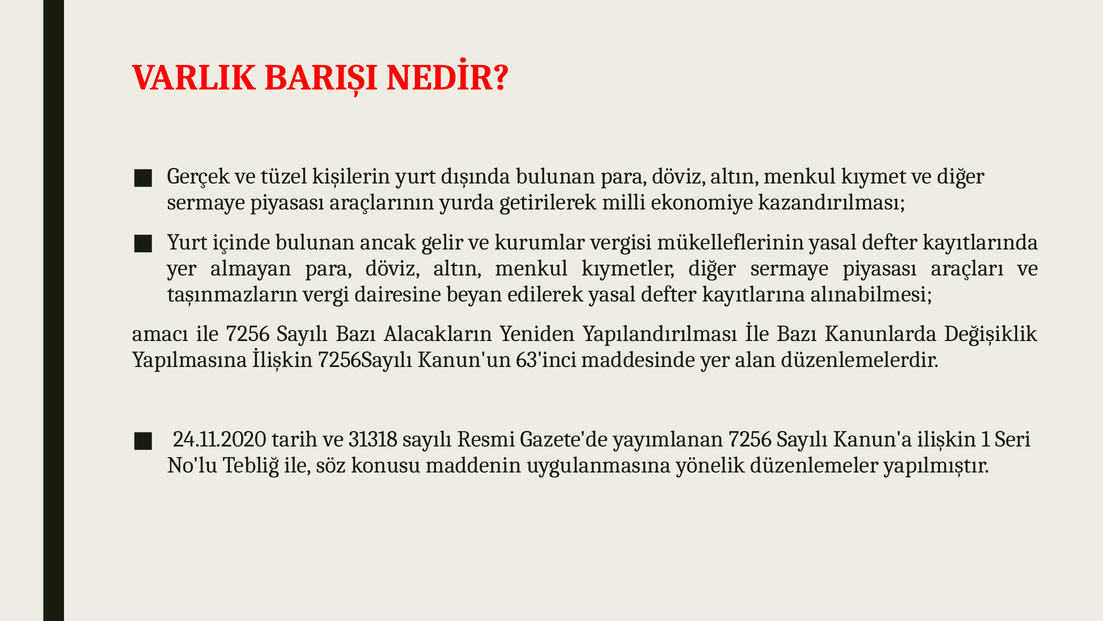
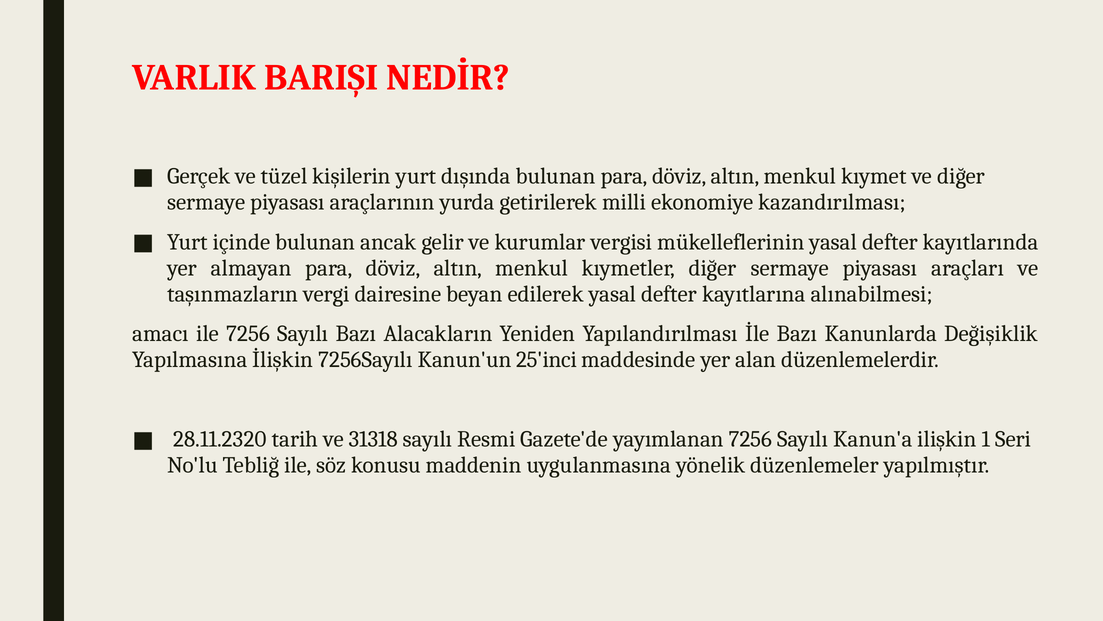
63'inci: 63'inci -> 25'inci
24.11.2020: 24.11.2020 -> 28.11.2320
